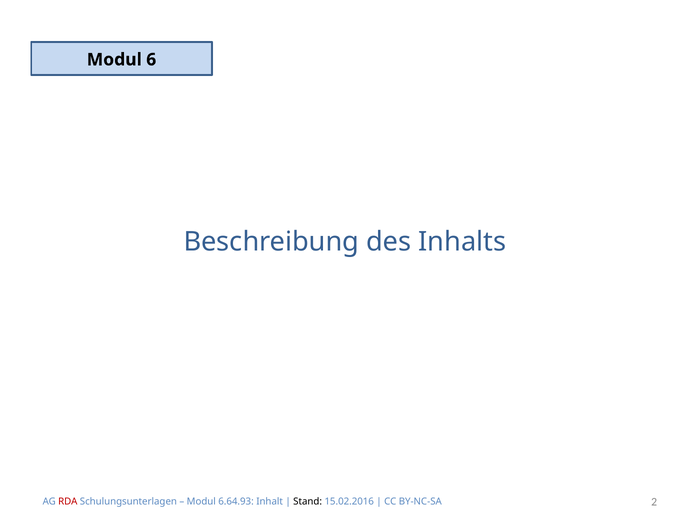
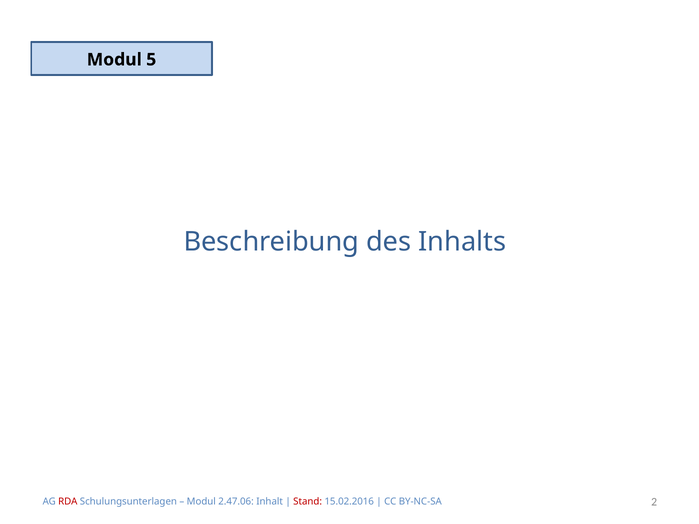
6: 6 -> 5
6.64.93: 6.64.93 -> 2.47.06
Stand colour: black -> red
